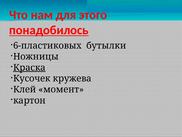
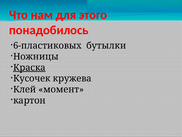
понадобилось underline: present -> none
